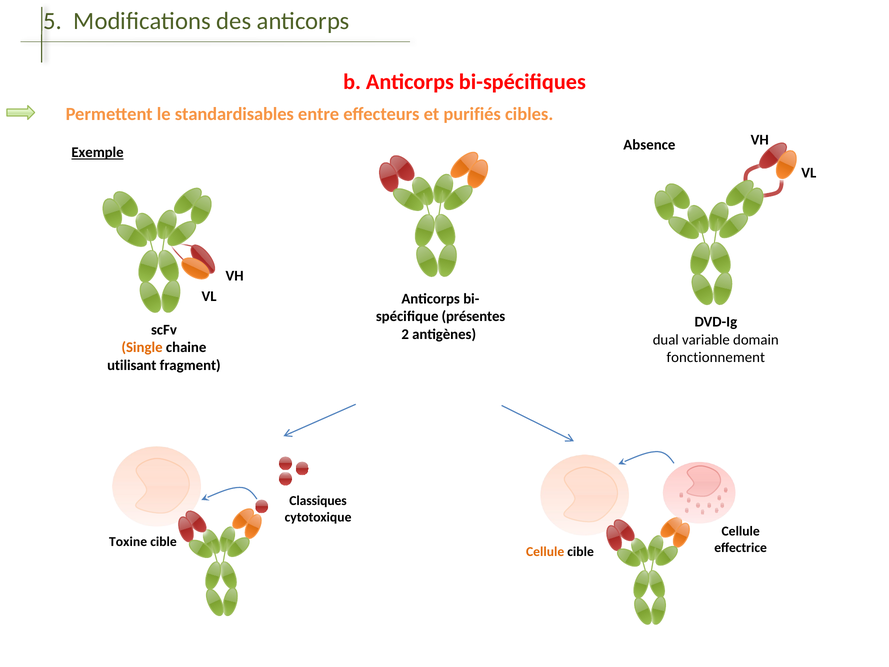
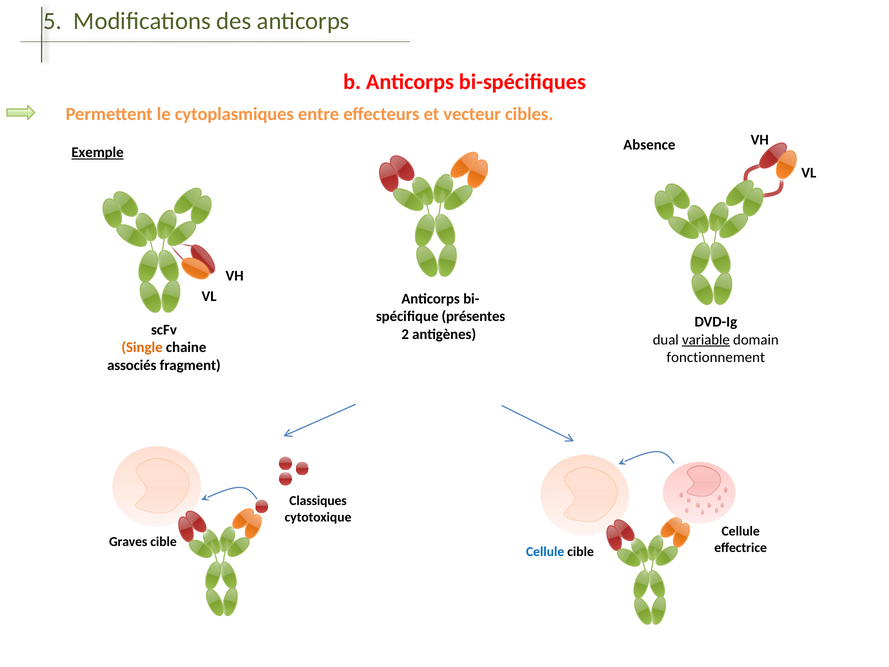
standardisables: standardisables -> cytoplasmiques
purifiés: purifiés -> vecteur
variable underline: none -> present
utilisant: utilisant -> associés
Toxine: Toxine -> Graves
Cellule at (545, 552) colour: orange -> blue
